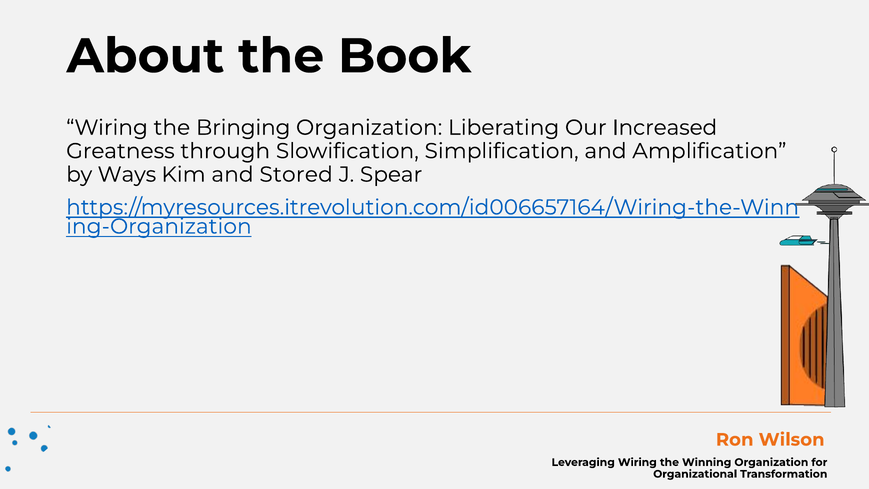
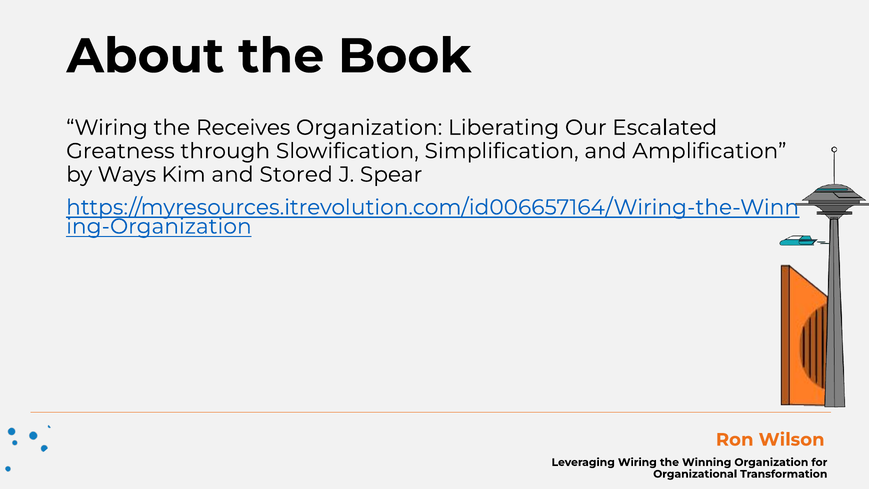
Bringing: Bringing -> Receives
Increased: Increased -> Escalated
